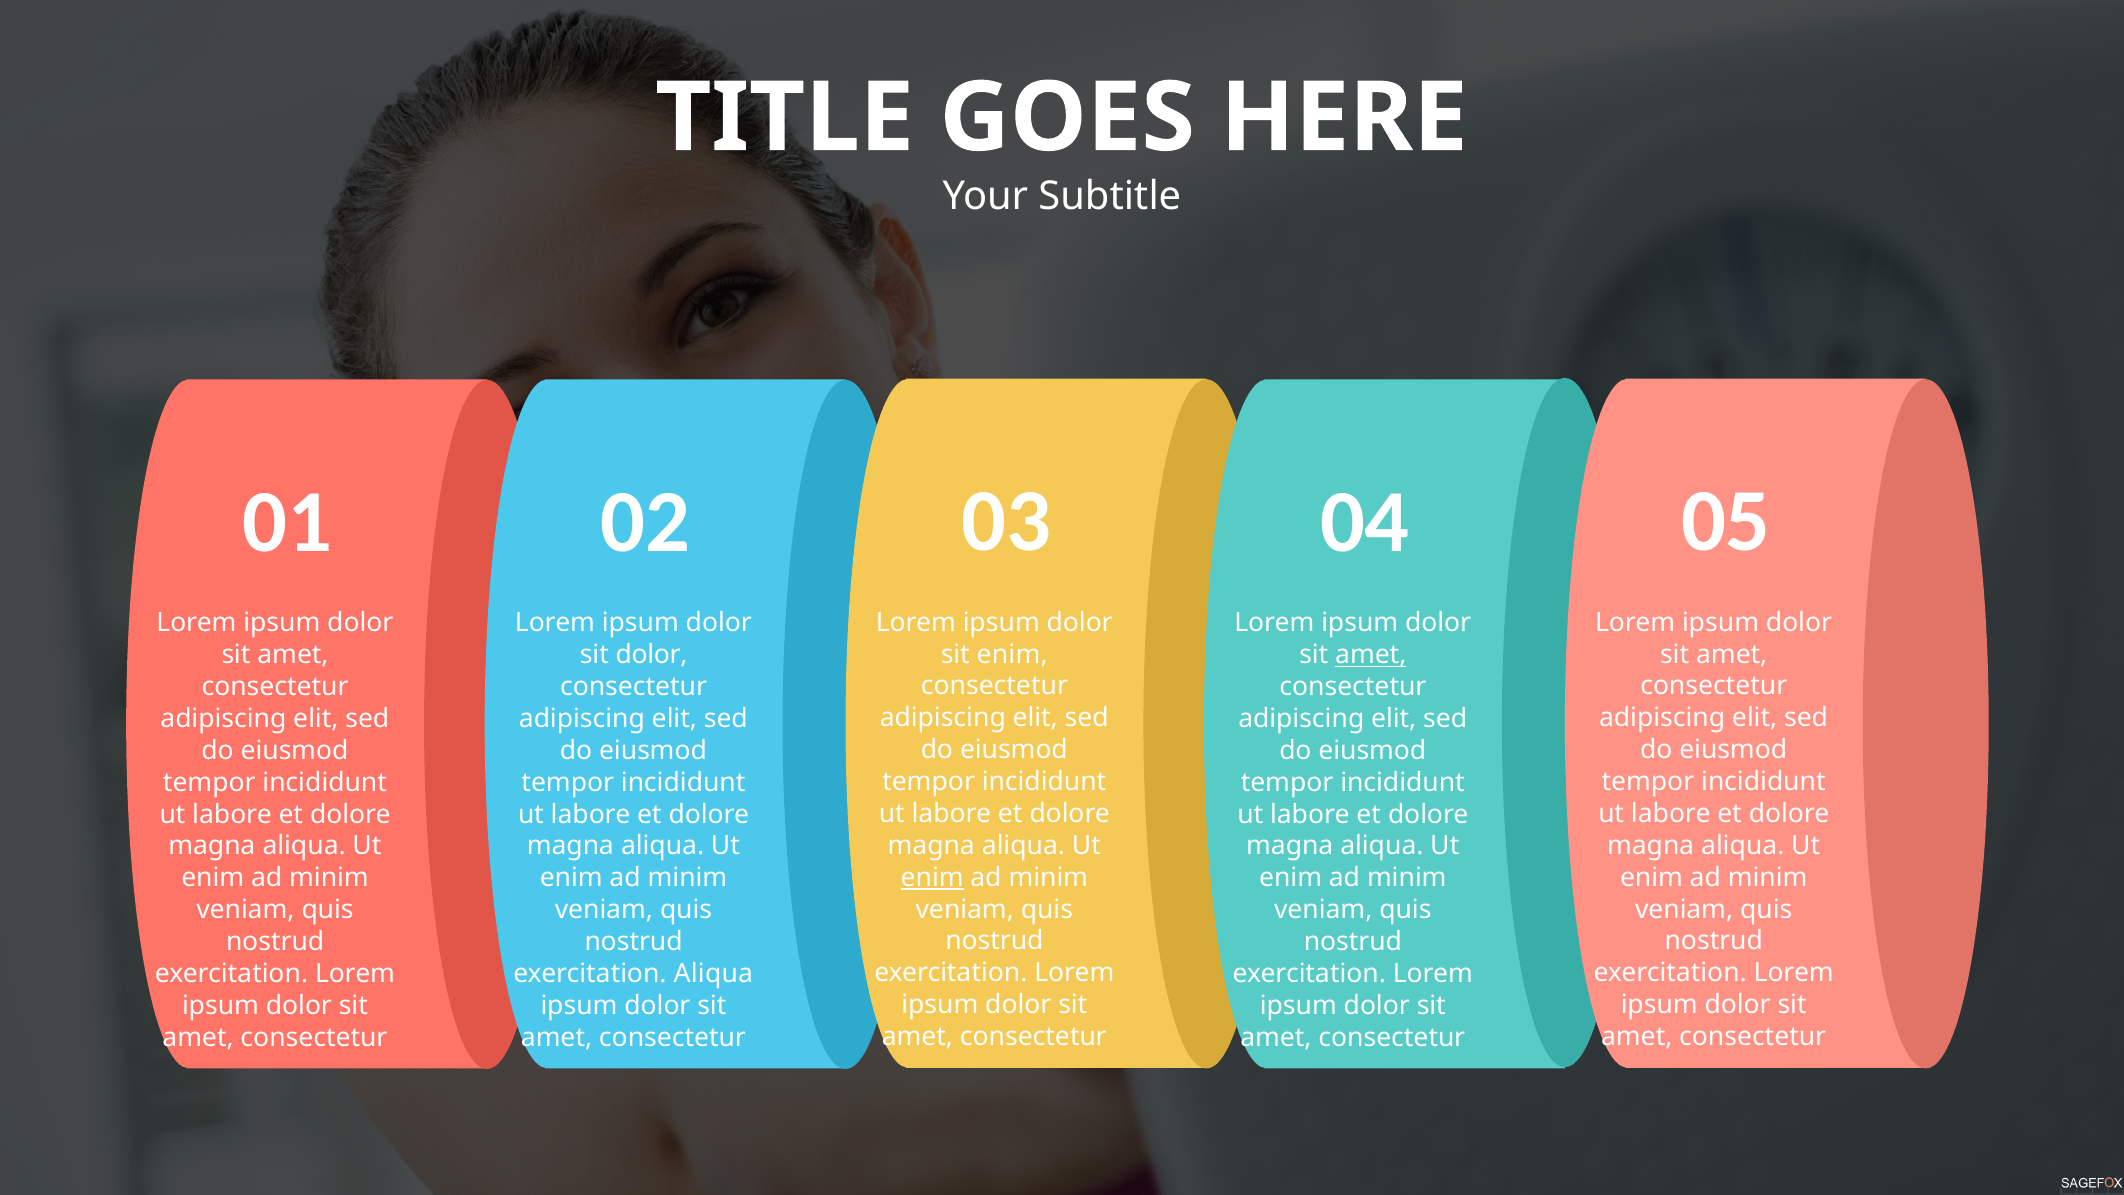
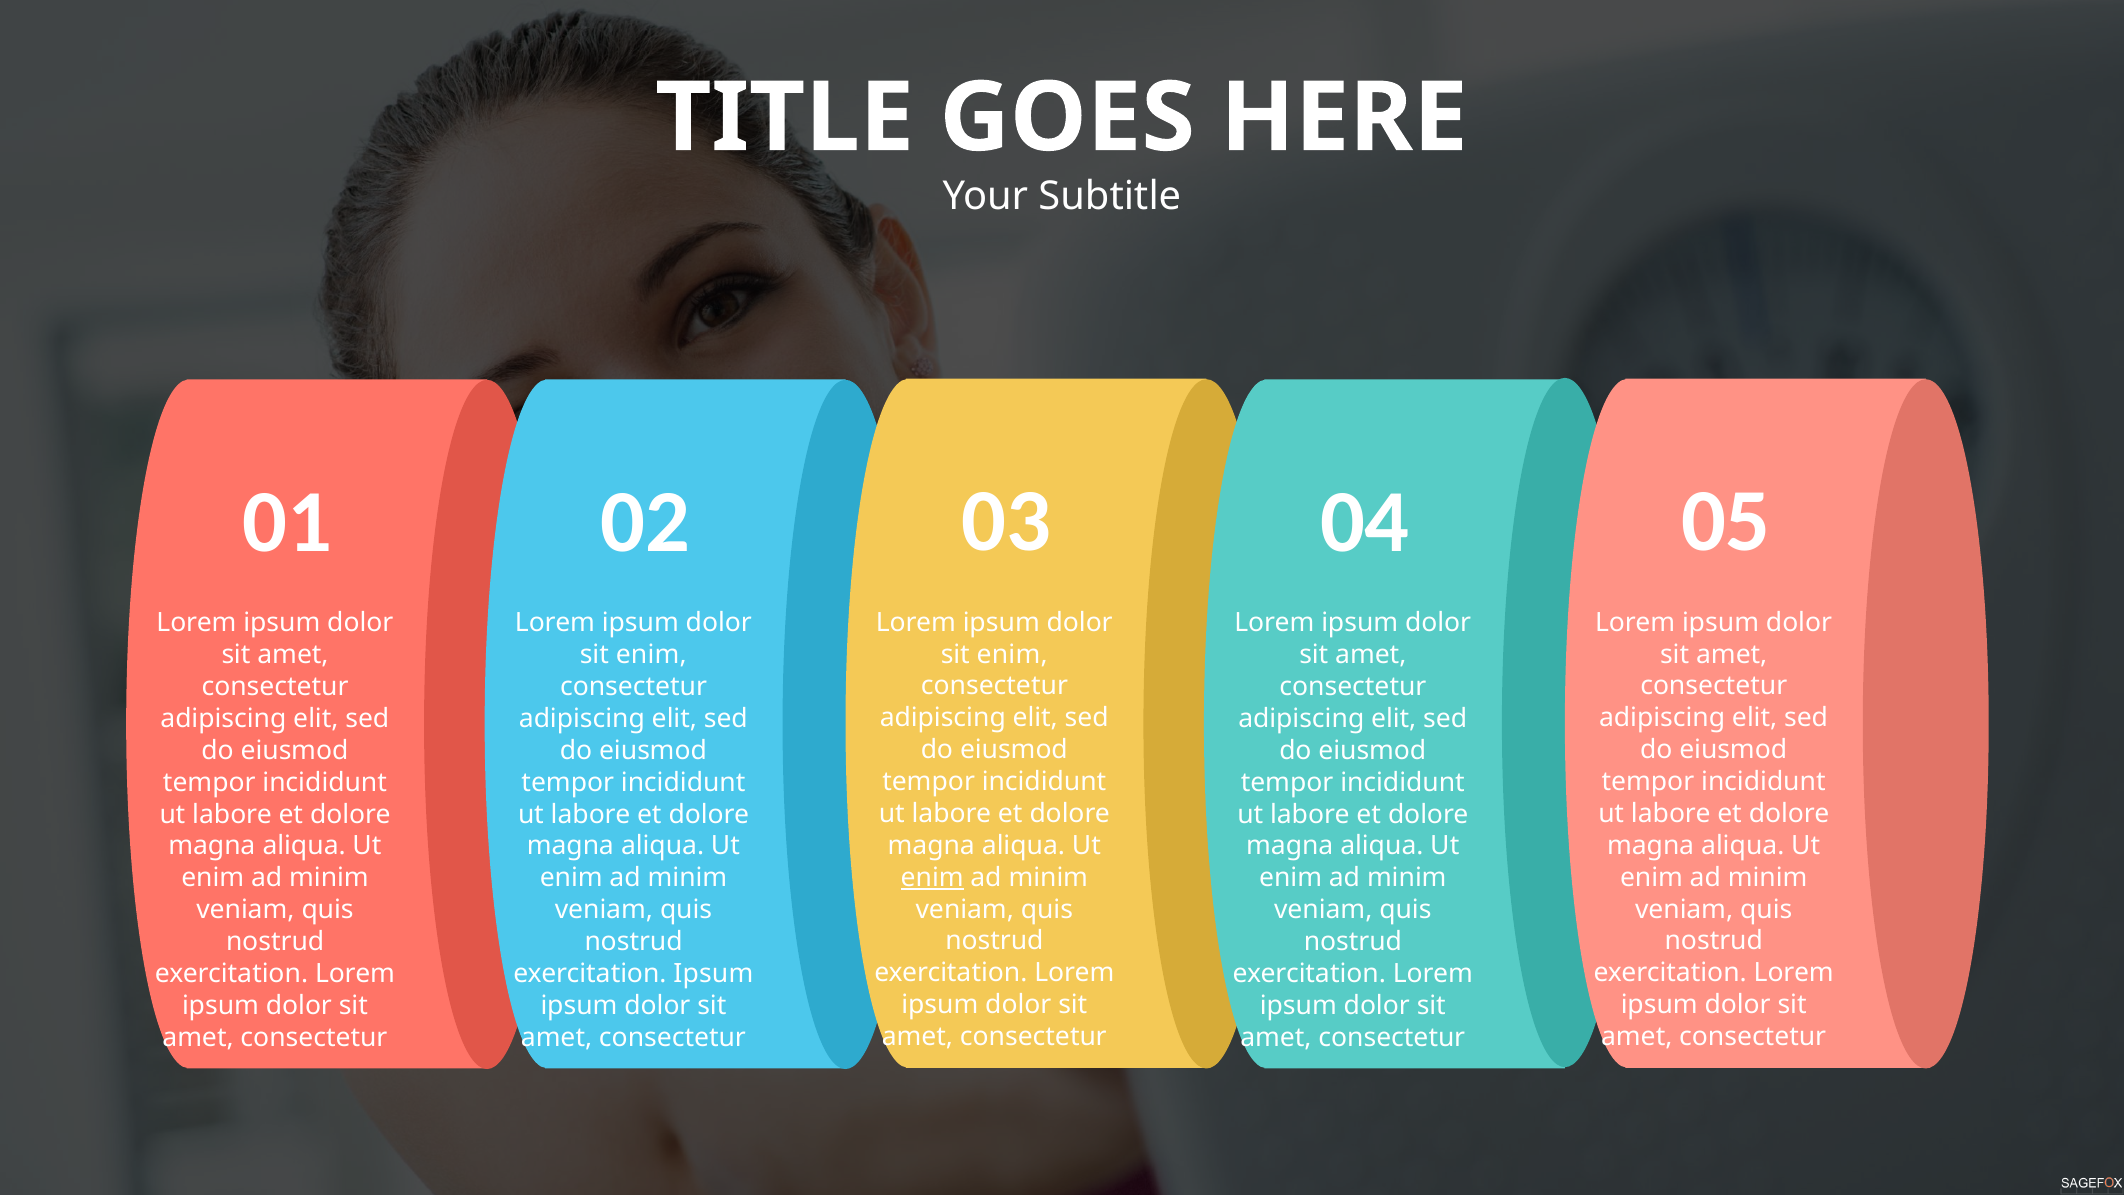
dolor at (652, 655): dolor -> enim
amet at (1371, 655) underline: present -> none
exercitation Aliqua: Aliqua -> Ipsum
